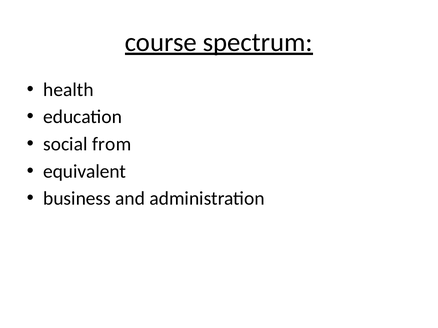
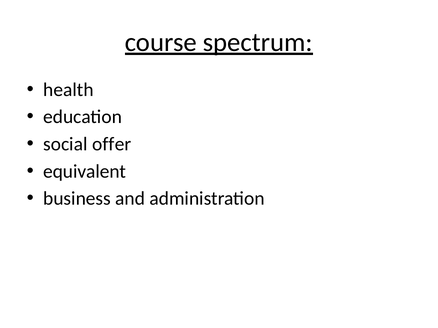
from: from -> offer
